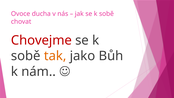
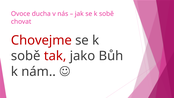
tak colour: orange -> red
